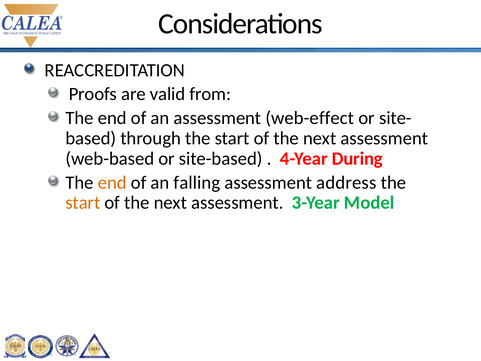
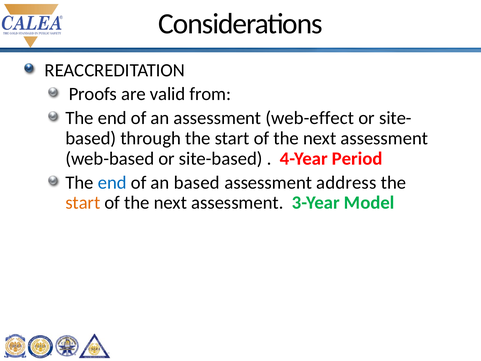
During: During -> Period
end at (112, 182) colour: orange -> blue
an falling: falling -> based
